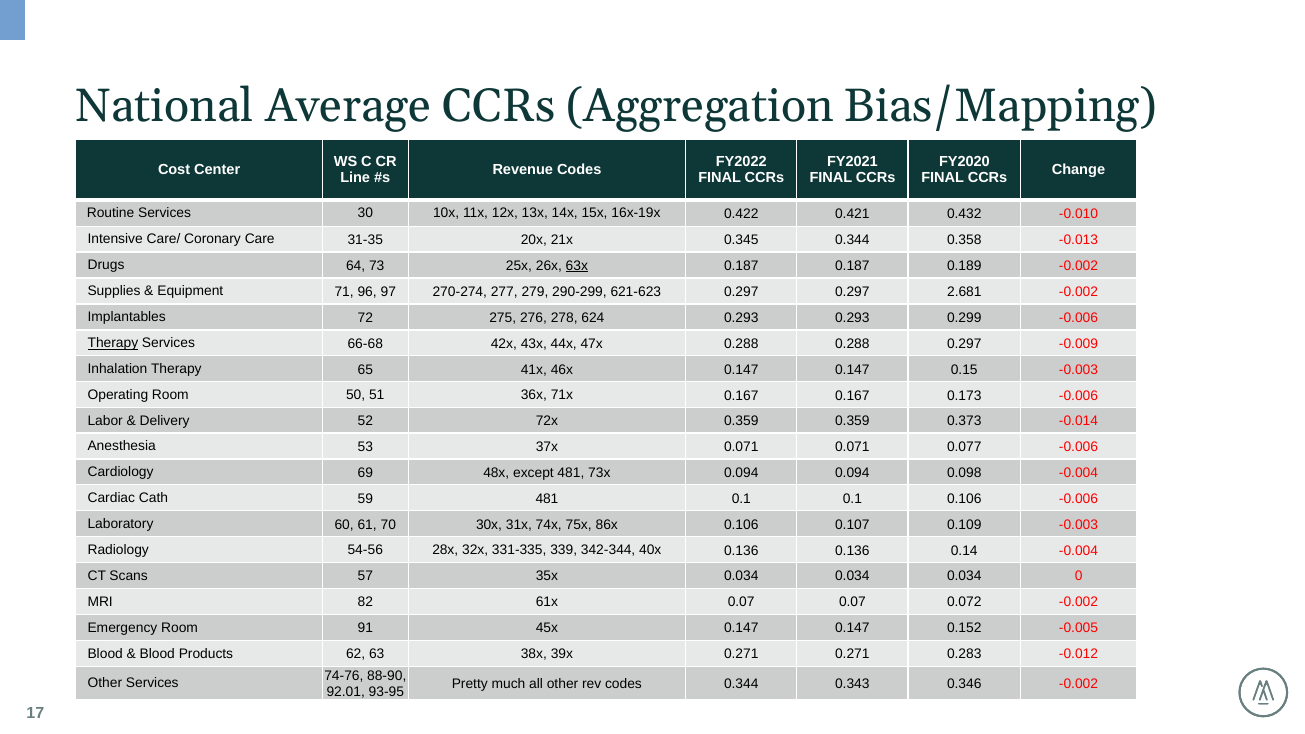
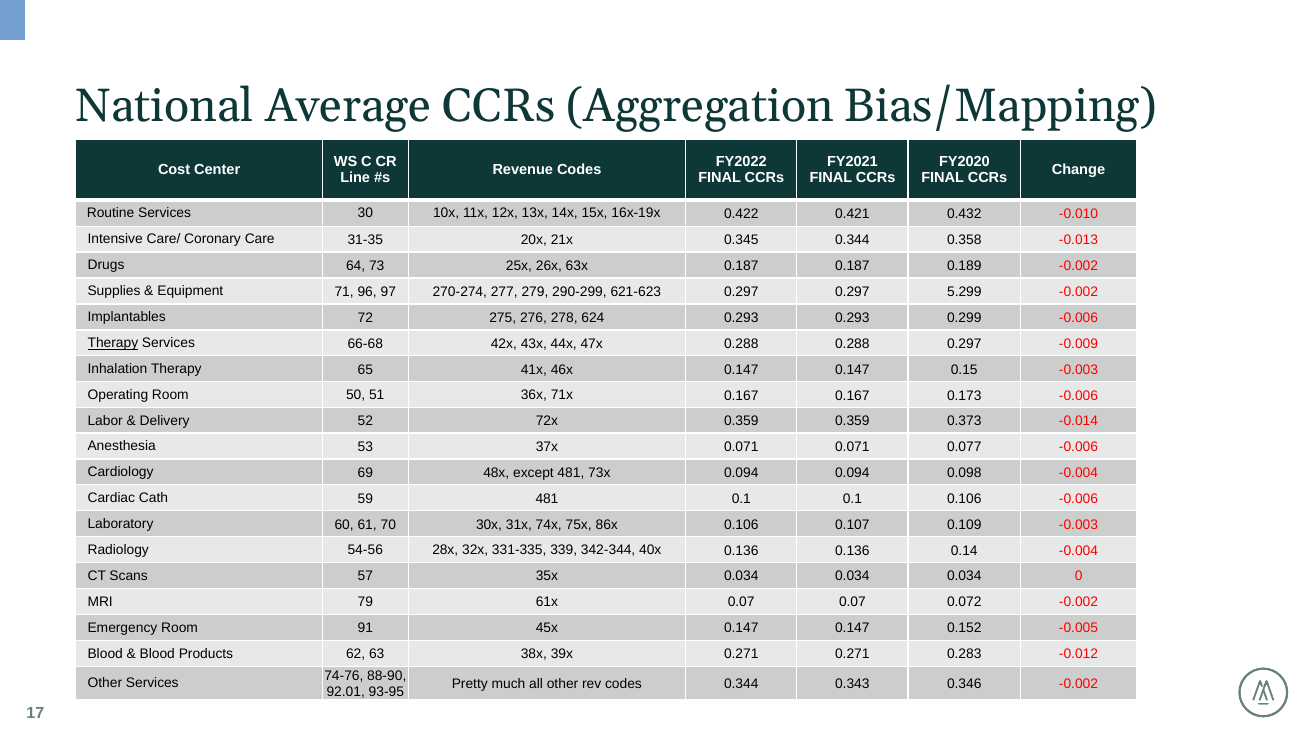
63x underline: present -> none
2.681: 2.681 -> 5.299
82: 82 -> 79
